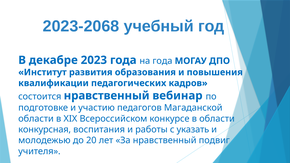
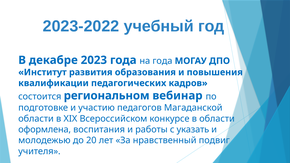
2023-2068: 2023-2068 -> 2023-2022
состоится нравственный: нравственный -> региональном
конкурсная: конкурсная -> оформлена
